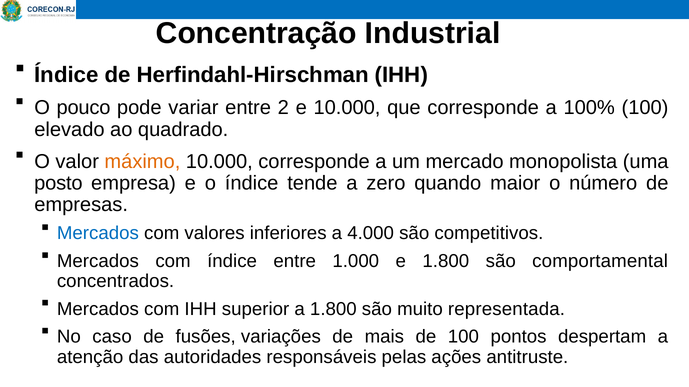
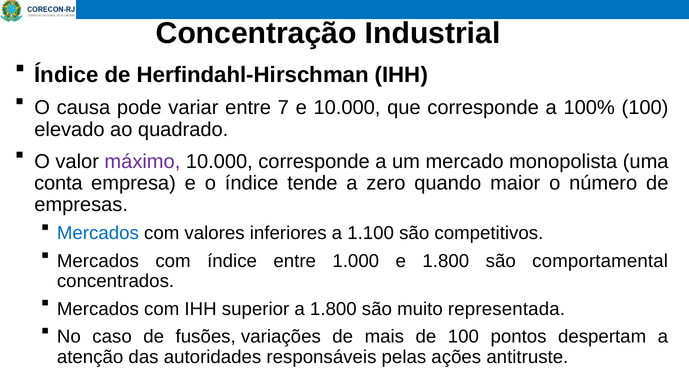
pouco: pouco -> causa
2: 2 -> 7
máximo colour: orange -> purple
posto: posto -> conta
4.000: 4.000 -> 1.100
